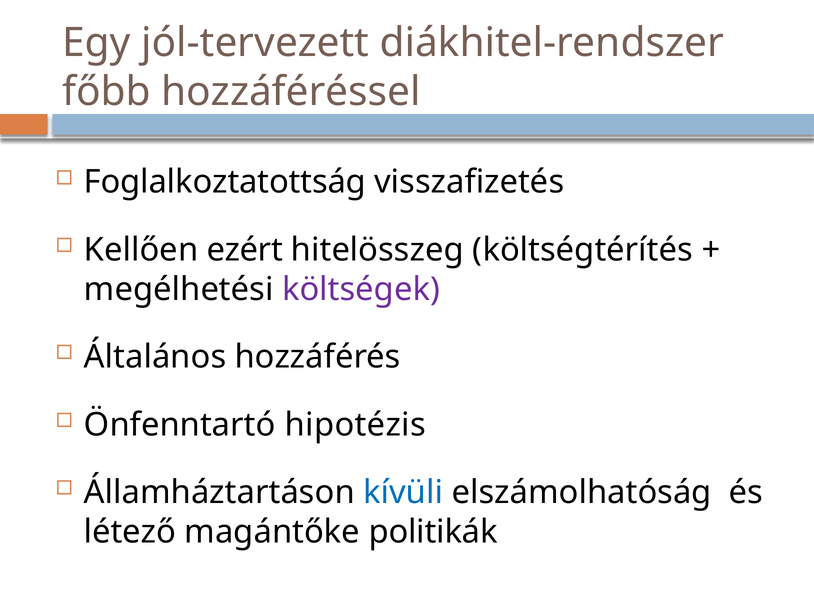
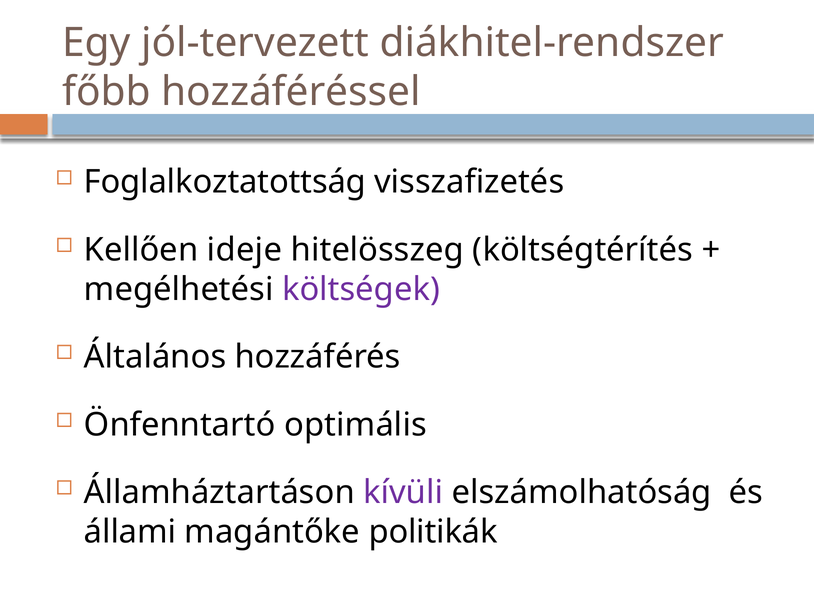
ezért: ezért -> ideje
hipotézis: hipotézis -> optimális
kívüli colour: blue -> purple
létező: létező -> állami
